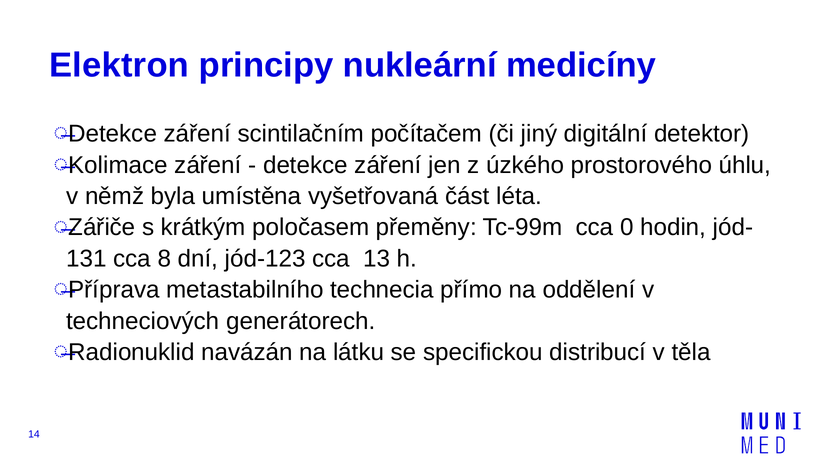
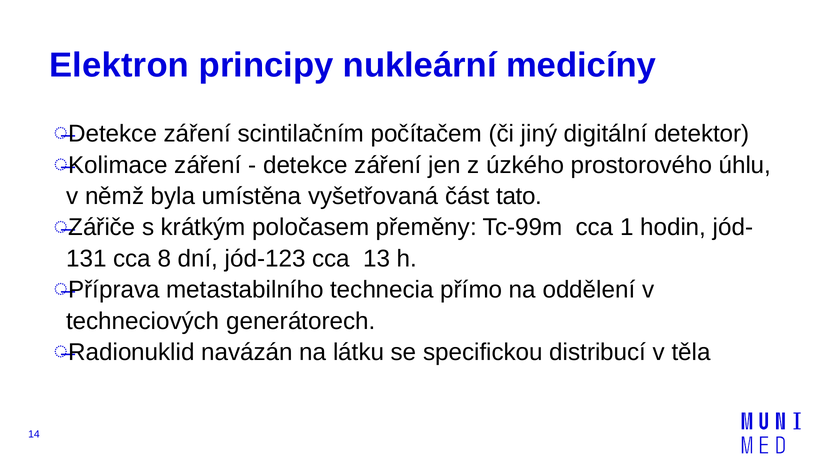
léta: léta -> tato
0: 0 -> 1
